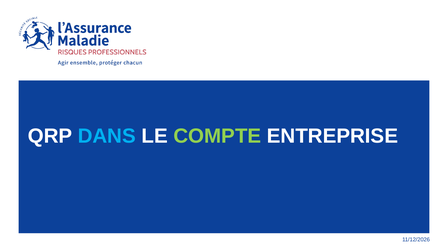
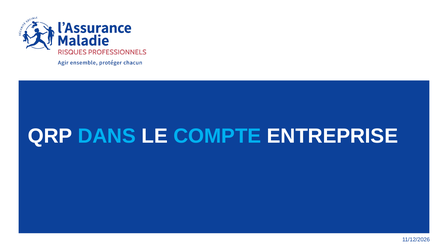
COMPTE colour: light green -> light blue
